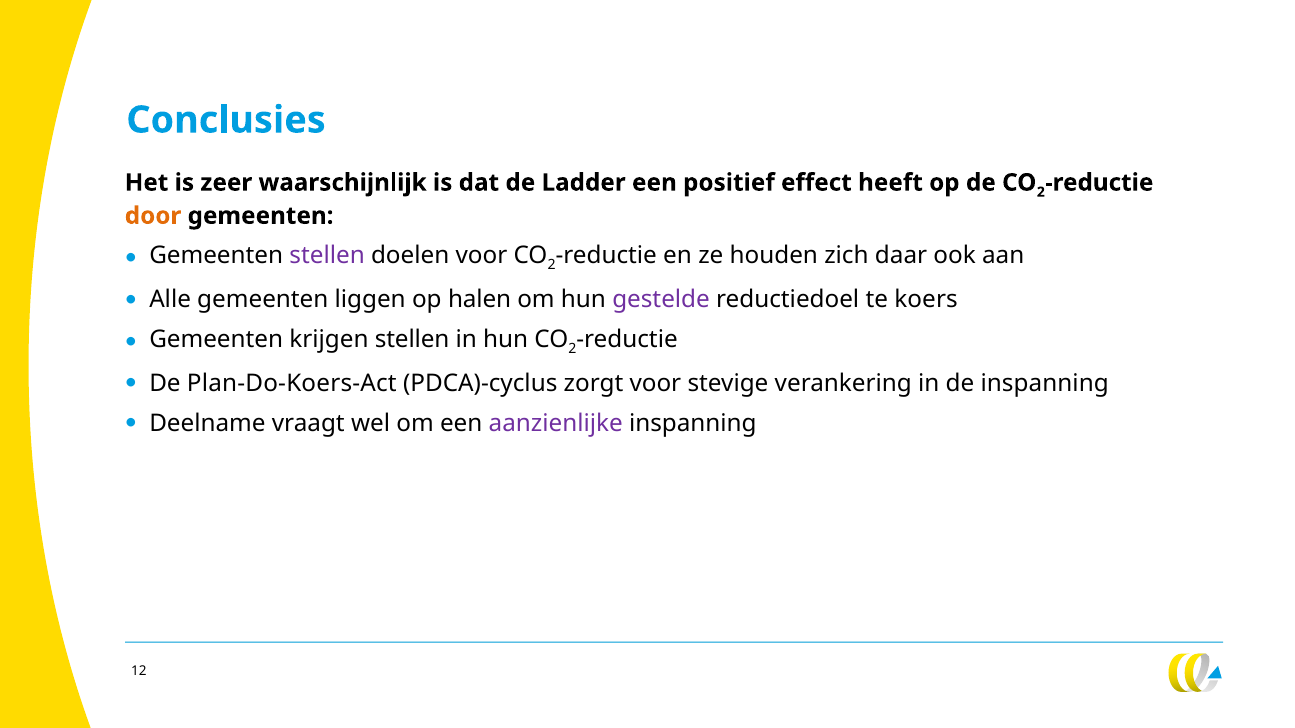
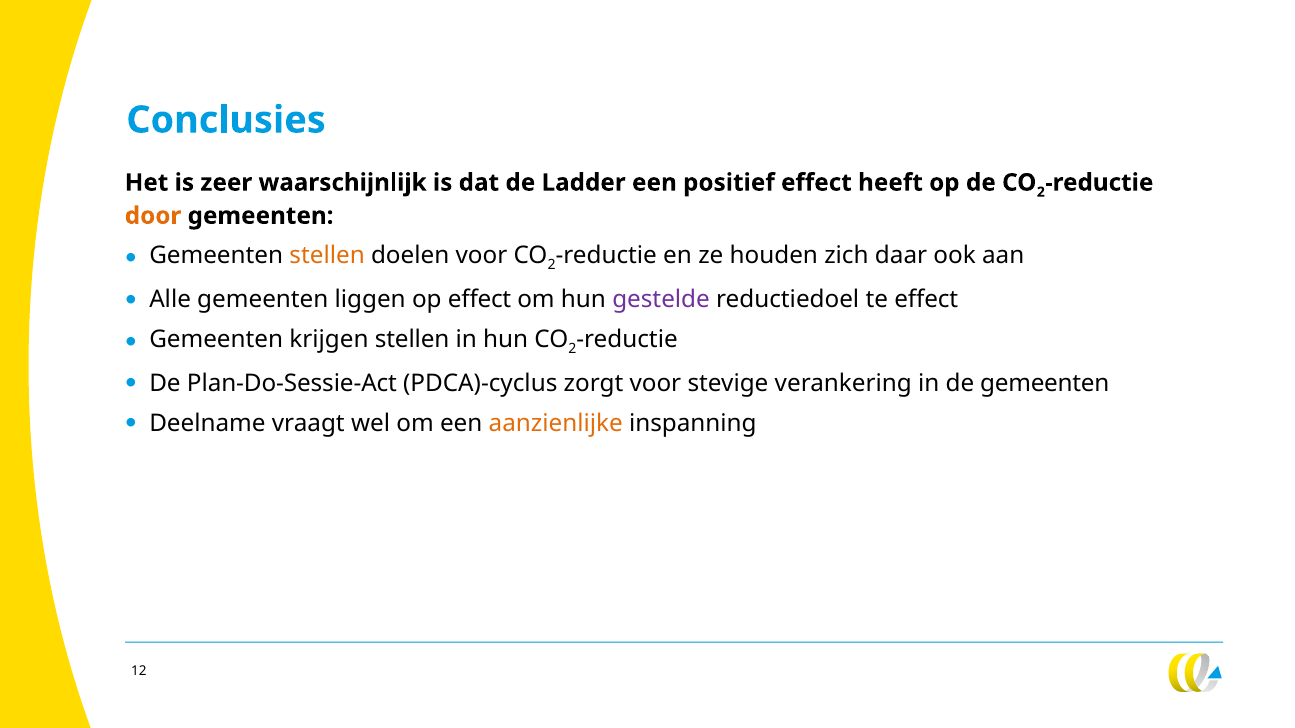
stellen at (327, 256) colour: purple -> orange
op halen: halen -> effect
te koers: koers -> effect
Plan-Do-Koers-Act: Plan-Do-Koers-Act -> Plan-Do-Sessie-Act
de inspanning: inspanning -> gemeenten
aanzienlijke colour: purple -> orange
